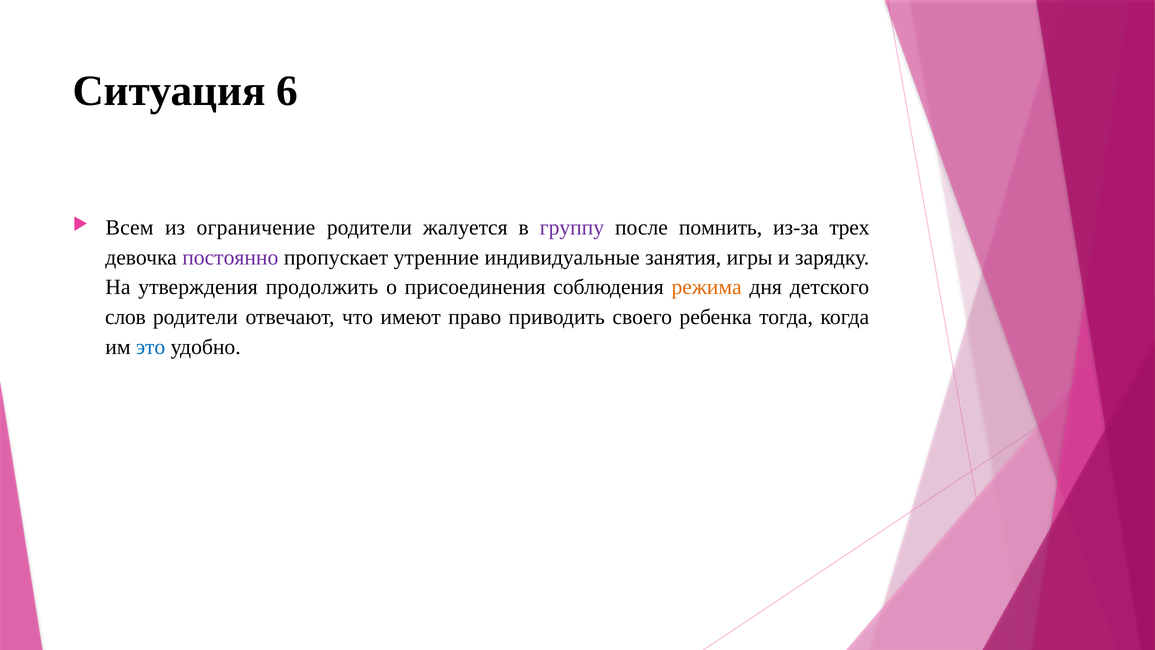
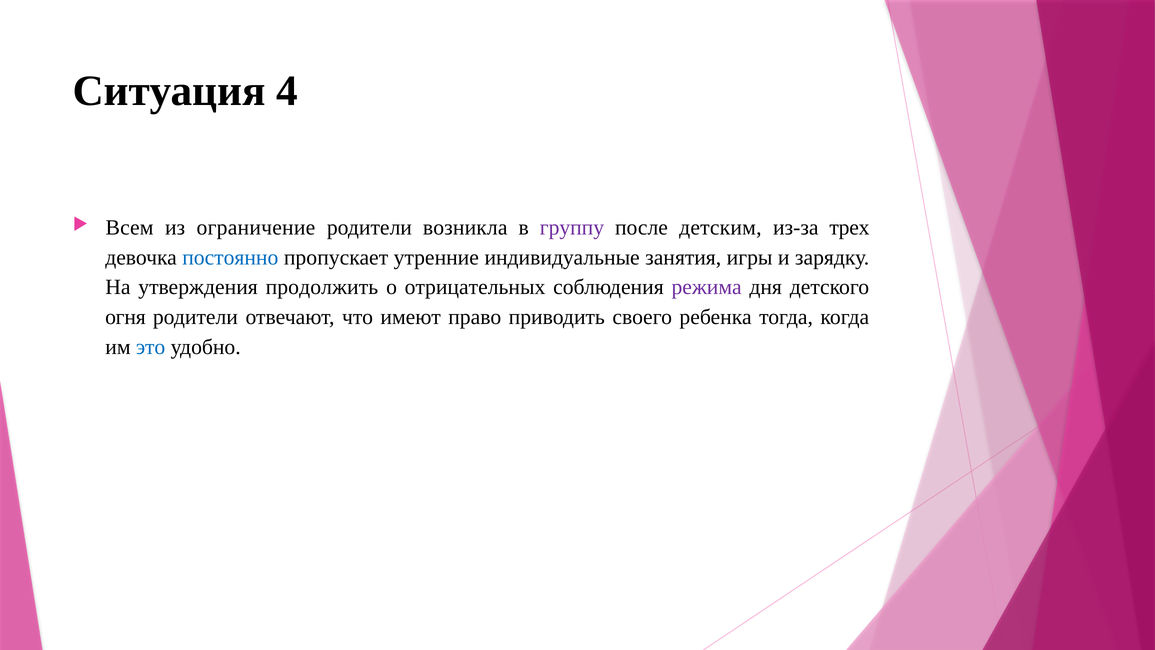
6: 6 -> 4
жалуется: жалуется -> возникла
помнить: помнить -> детским
постоянно colour: purple -> blue
присоединения: присоединения -> отрицательных
режима colour: orange -> purple
слов: слов -> огня
